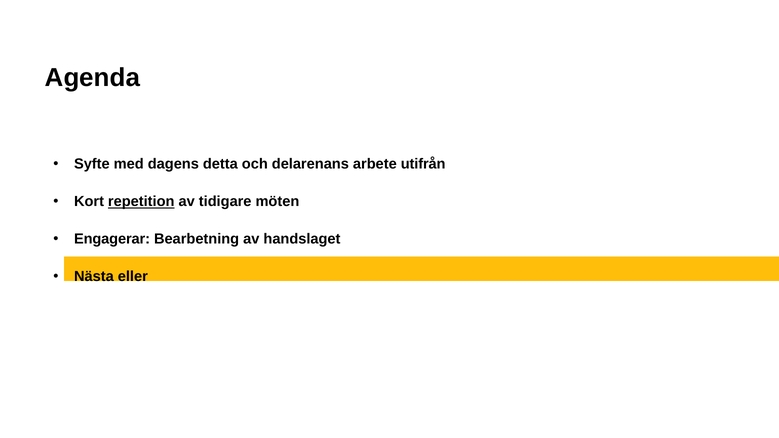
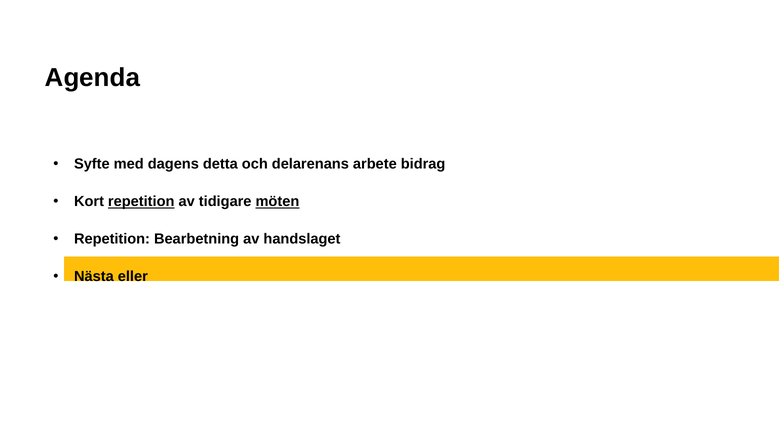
utifrån: utifrån -> bidrag
möten underline: none -> present
Engagerar at (112, 239): Engagerar -> Repetition
